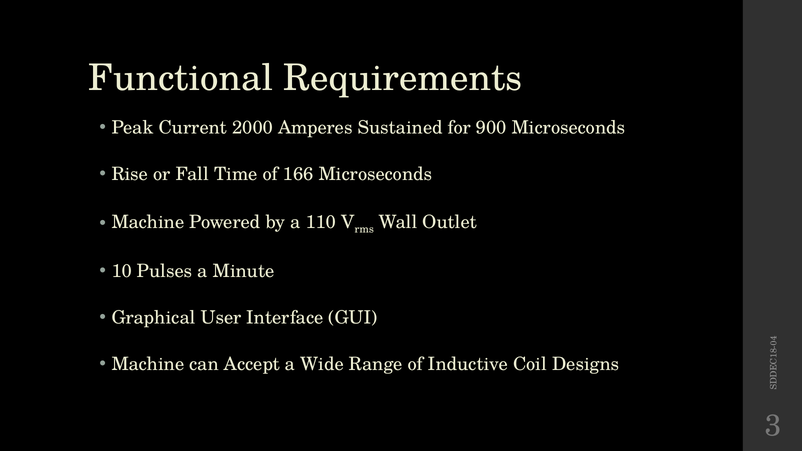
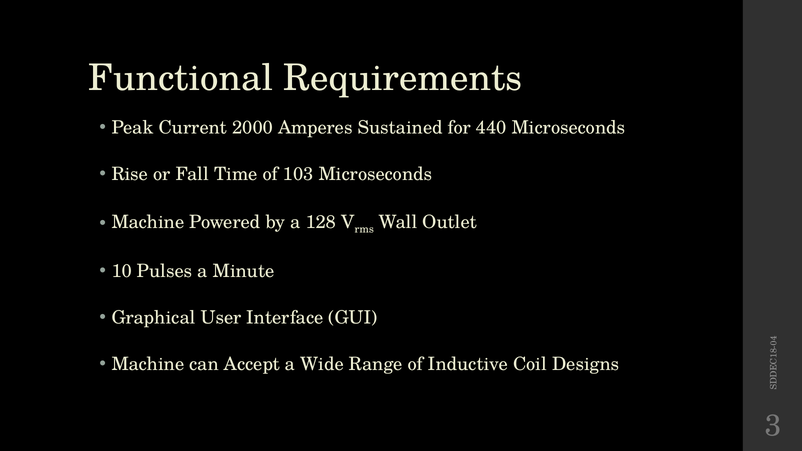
900: 900 -> 440
166: 166 -> 103
110: 110 -> 128
